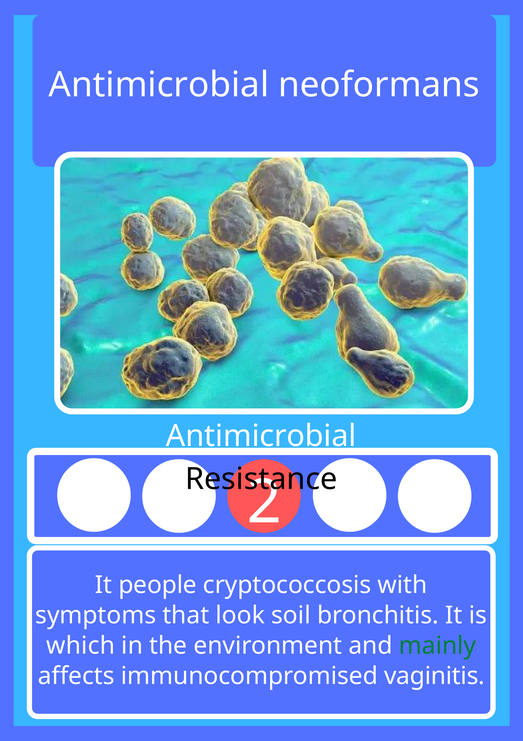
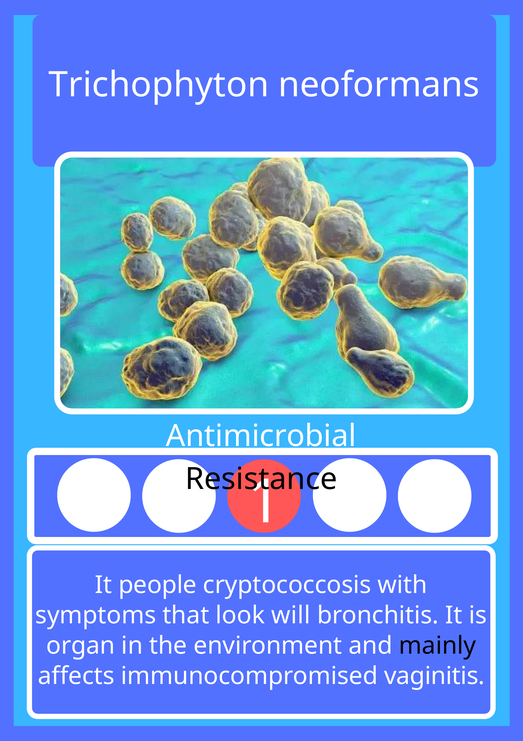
Antimicrobial at (159, 85): Antimicrobial -> Trichophyton
2 2: 2 -> 1
soil: soil -> will
which: which -> organ
mainly colour: green -> black
